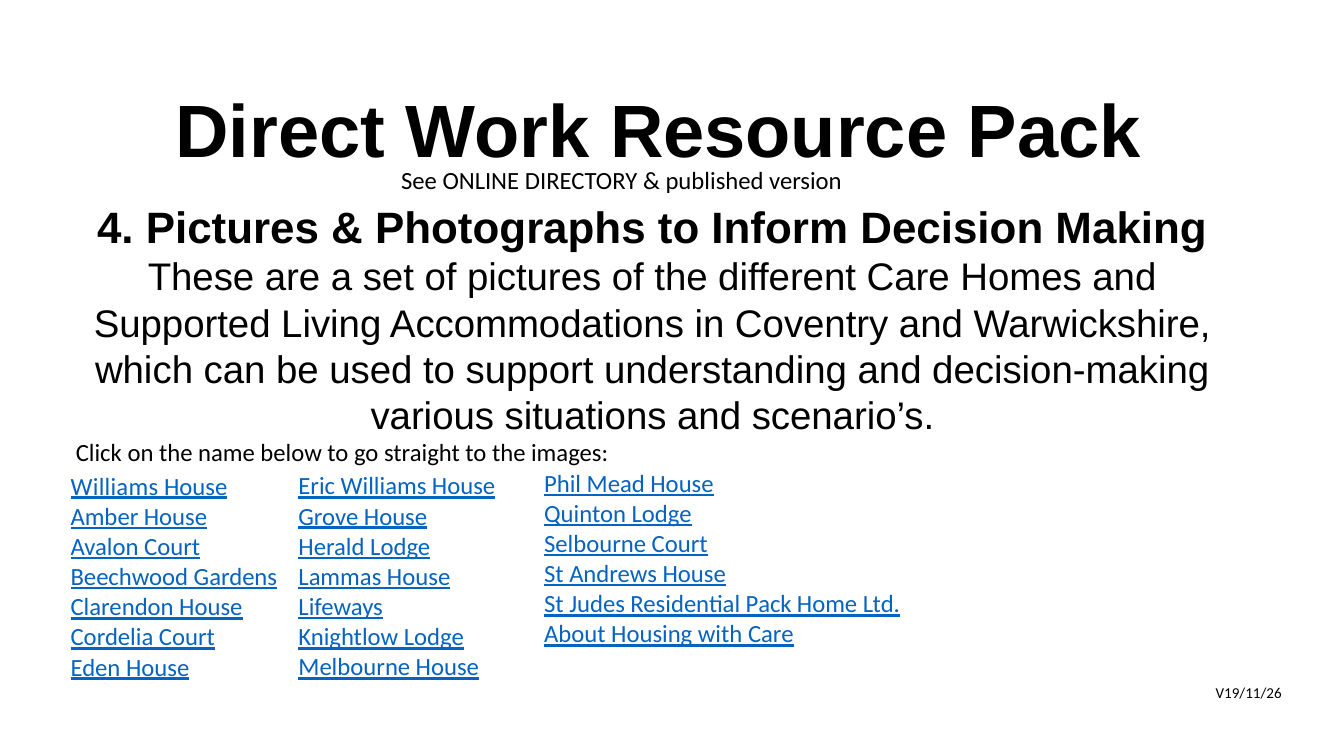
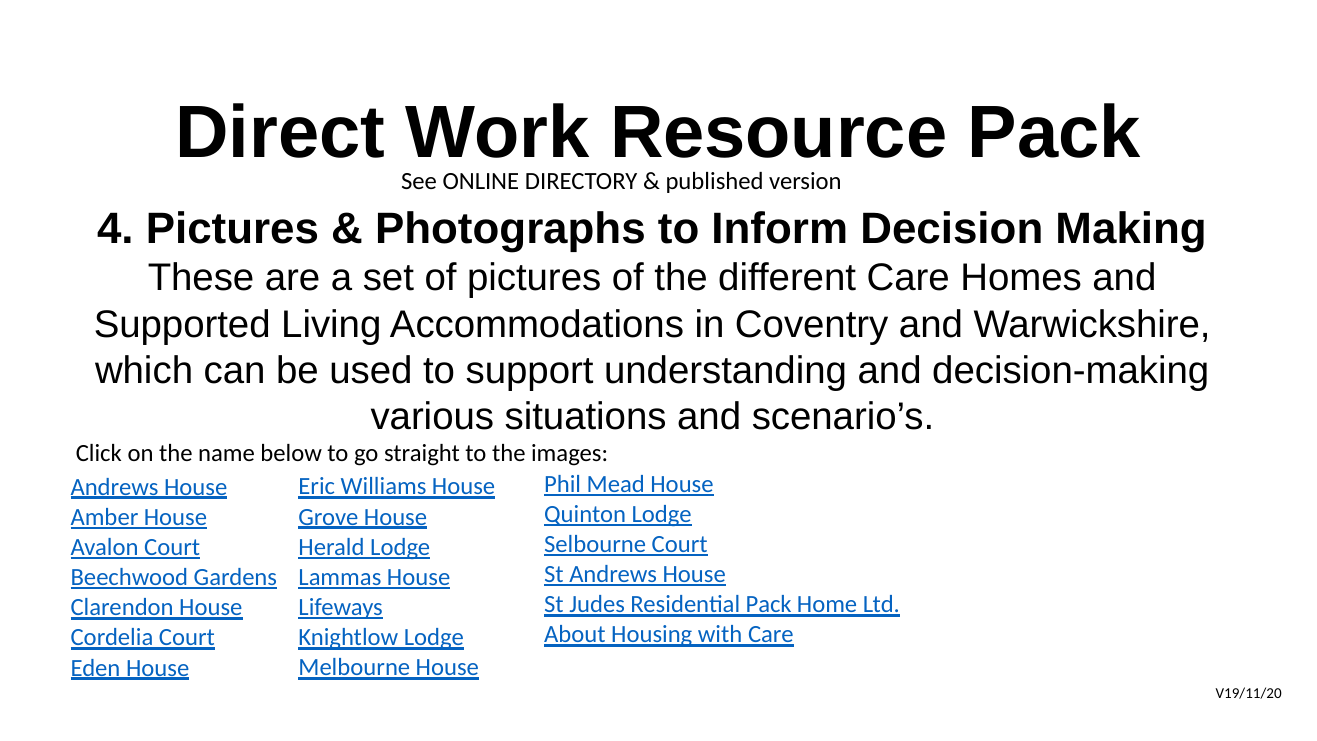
Williams at (114, 487): Williams -> Andrews
V19/11/26: V19/11/26 -> V19/11/20
